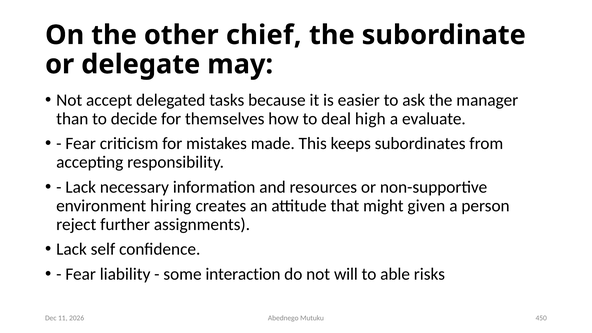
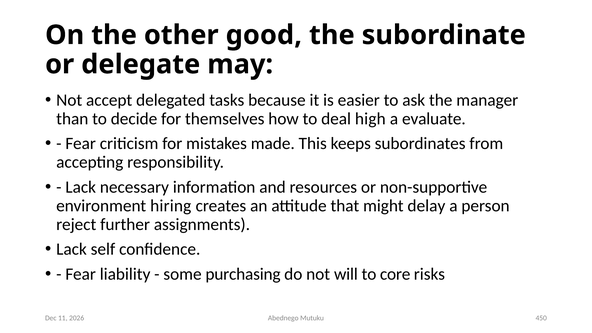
chief: chief -> good
given: given -> delay
interaction: interaction -> purchasing
able: able -> core
